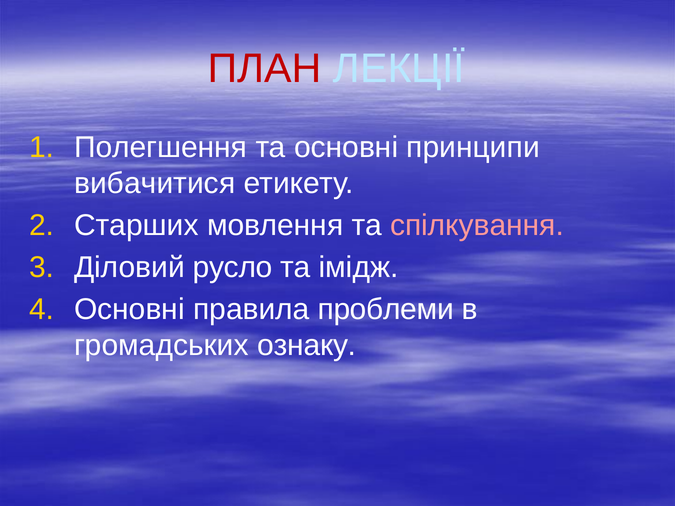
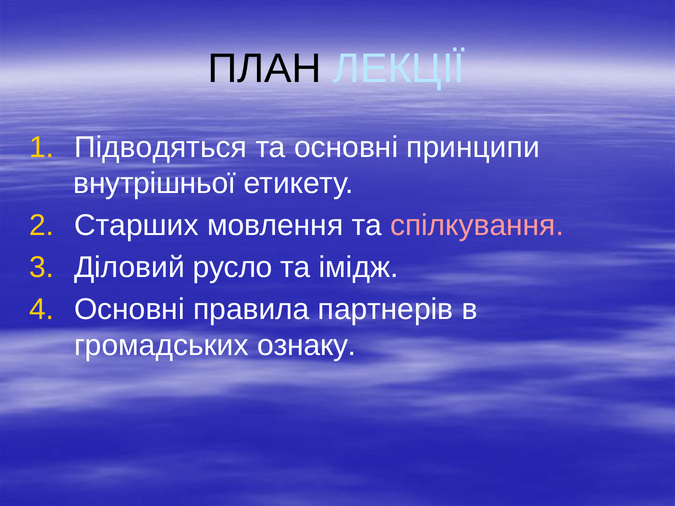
ПЛАН colour: red -> black
Полегшення: Полегшення -> Підводяться
вибачитися: вибачитися -> внутрішньої
проблеми: проблеми -> партнерів
